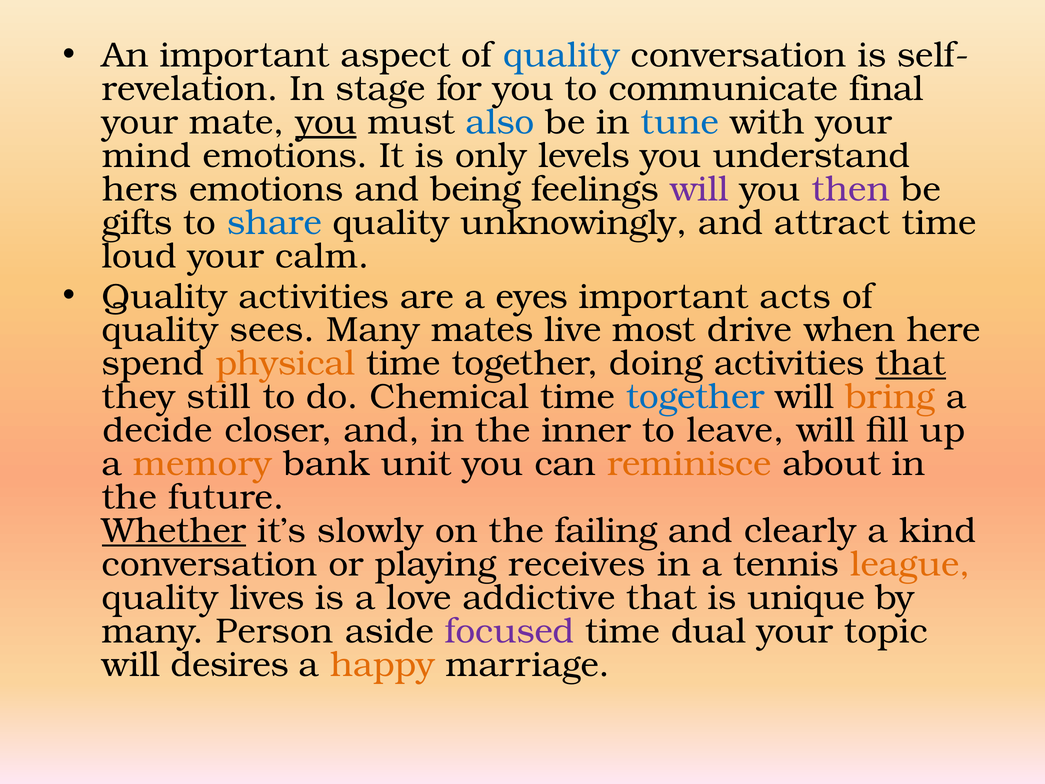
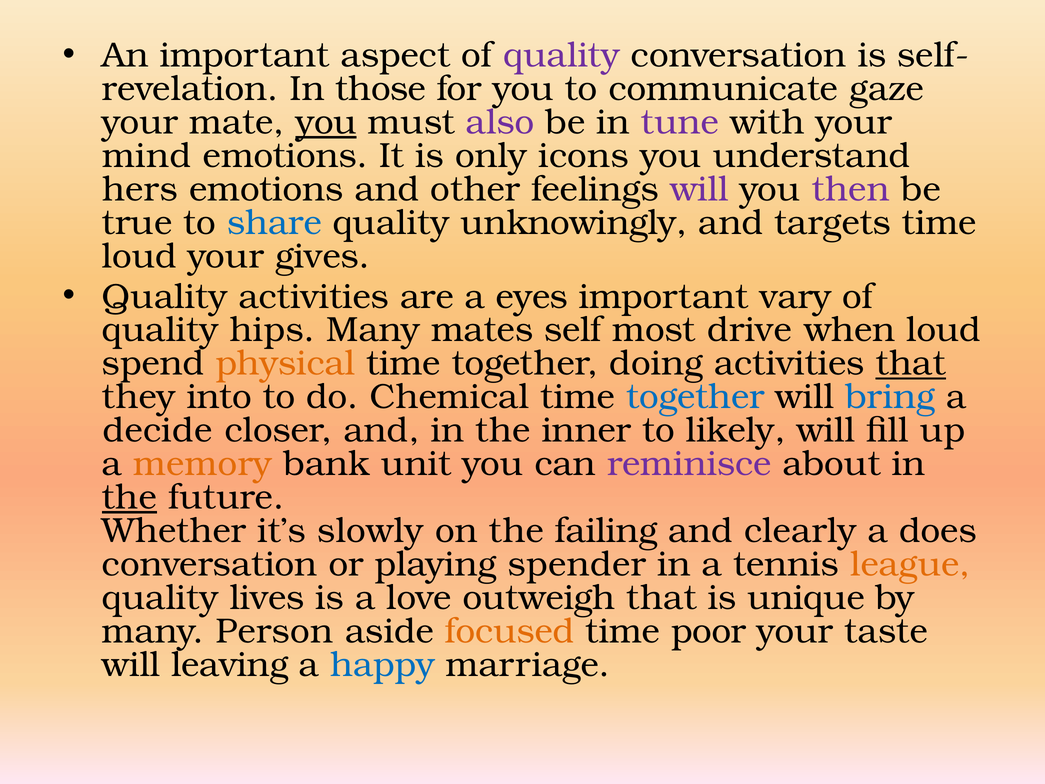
quality at (562, 55) colour: blue -> purple
stage: stage -> those
final: final -> gaze
also colour: blue -> purple
tune colour: blue -> purple
levels: levels -> icons
being: being -> other
gifts: gifts -> true
attract: attract -> targets
calm: calm -> gives
acts: acts -> vary
sees: sees -> hips
live: live -> self
when here: here -> loud
still: still -> into
bring colour: orange -> blue
leave: leave -> likely
reminisce colour: orange -> purple
the at (129, 497) underline: none -> present
Whether underline: present -> none
kind: kind -> does
receives: receives -> spender
addictive: addictive -> outweigh
focused colour: purple -> orange
dual: dual -> poor
topic: topic -> taste
desires: desires -> leaving
happy colour: orange -> blue
